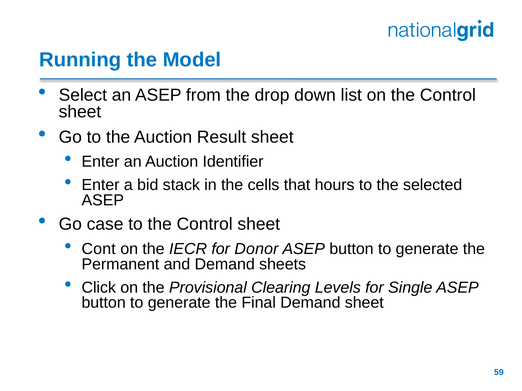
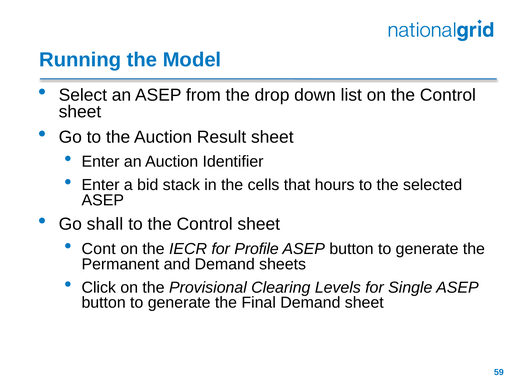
case: case -> shall
Donor: Donor -> Profile
